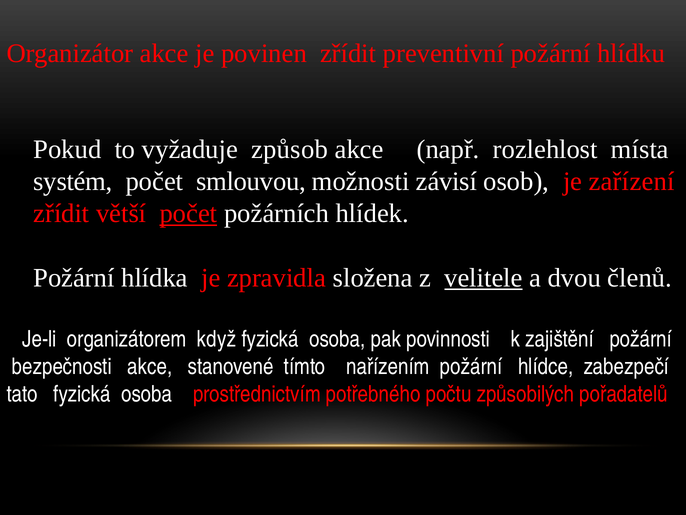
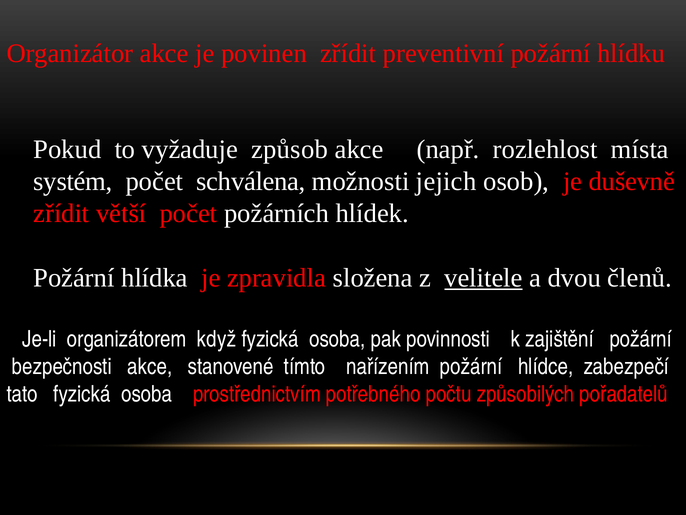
smlouvou: smlouvou -> schválena
závisí: závisí -> jejich
zařízení: zařízení -> duševně
počet at (188, 213) underline: present -> none
